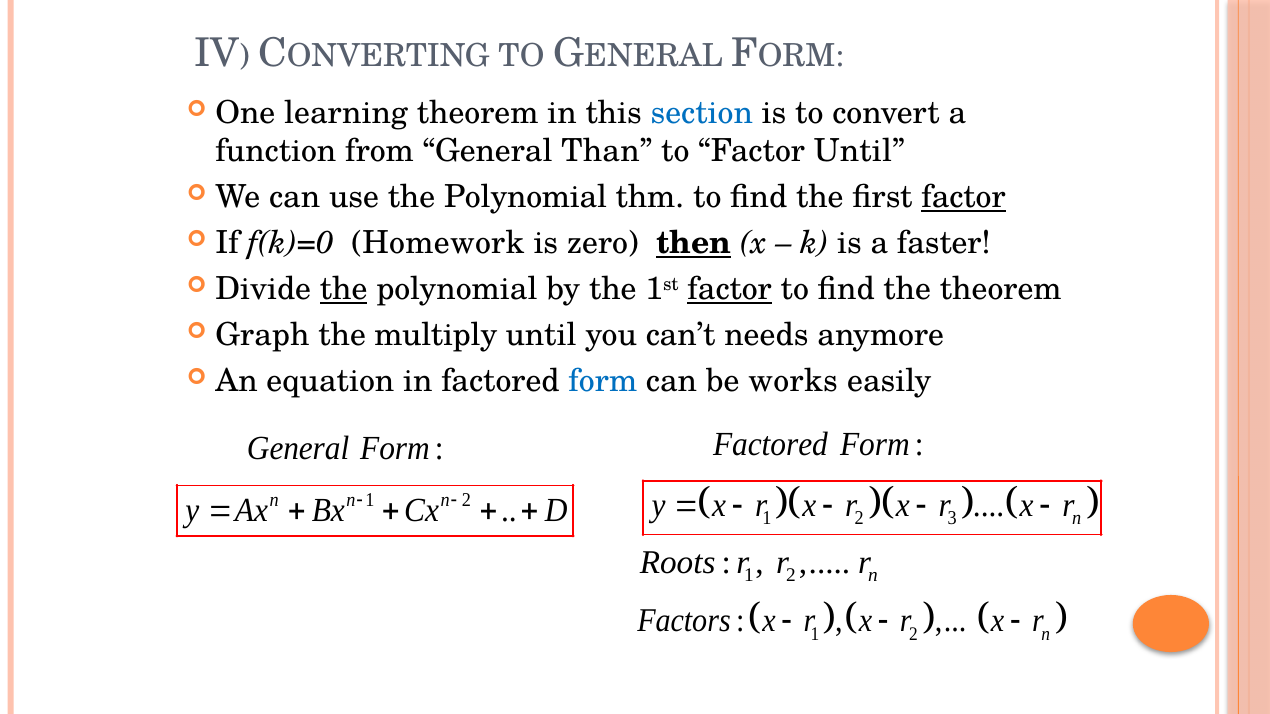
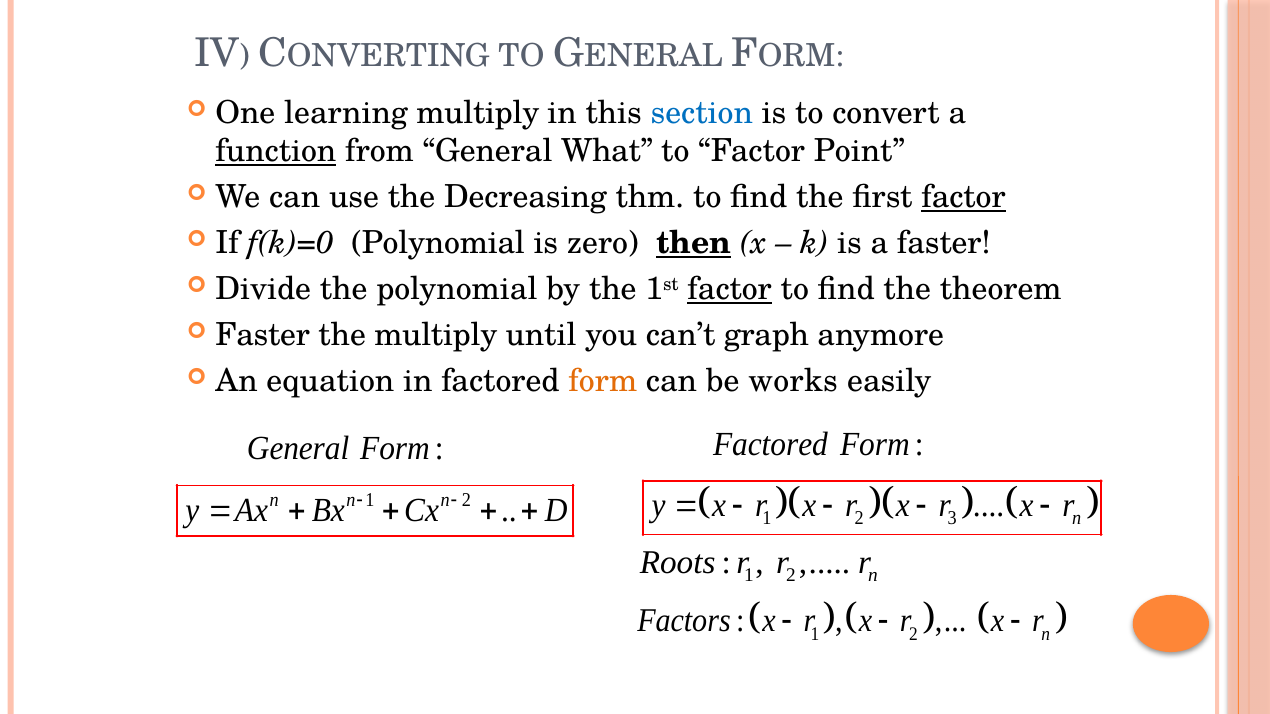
learning theorem: theorem -> multiply
function underline: none -> present
Than: Than -> What
Factor Until: Until -> Point
use the Polynomial: Polynomial -> Decreasing
f(k)=0 Homework: Homework -> Polynomial
the at (344, 289) underline: present -> none
Graph at (263, 335): Graph -> Faster
needs: needs -> graph
form at (603, 381) colour: blue -> orange
